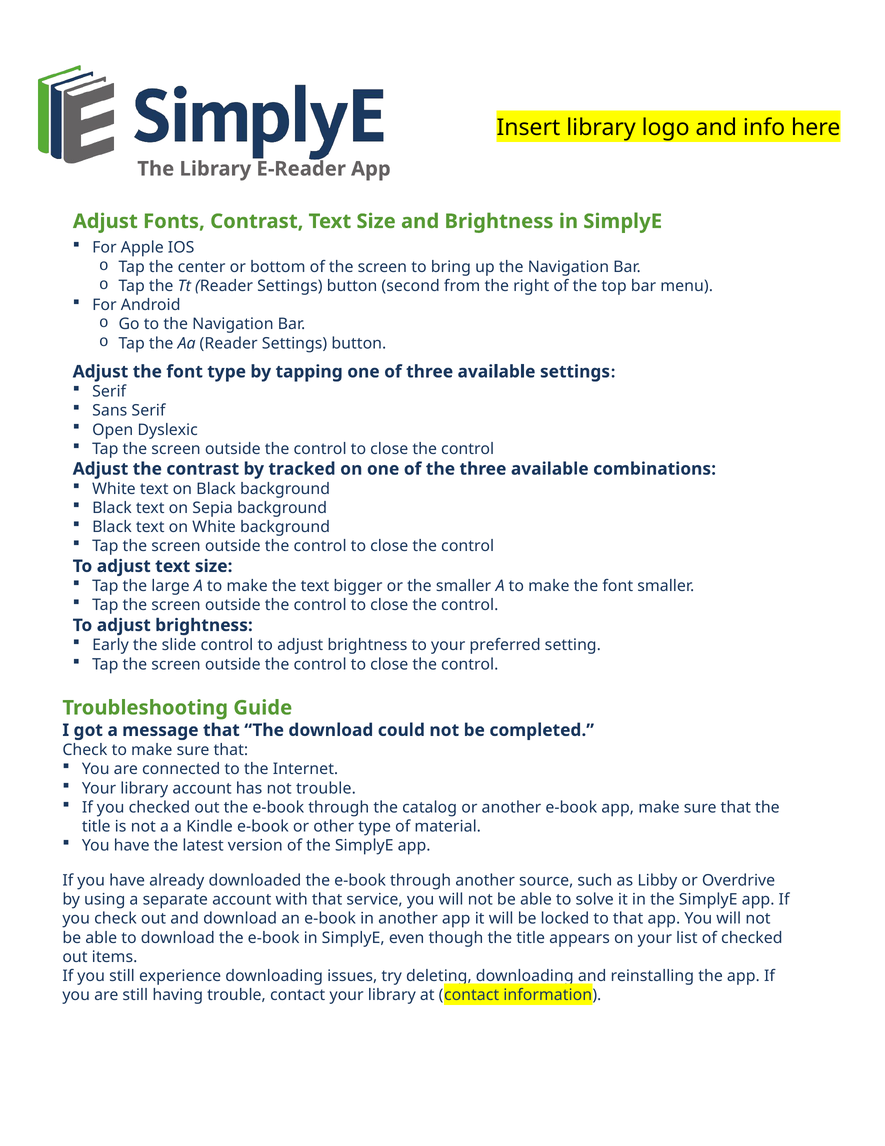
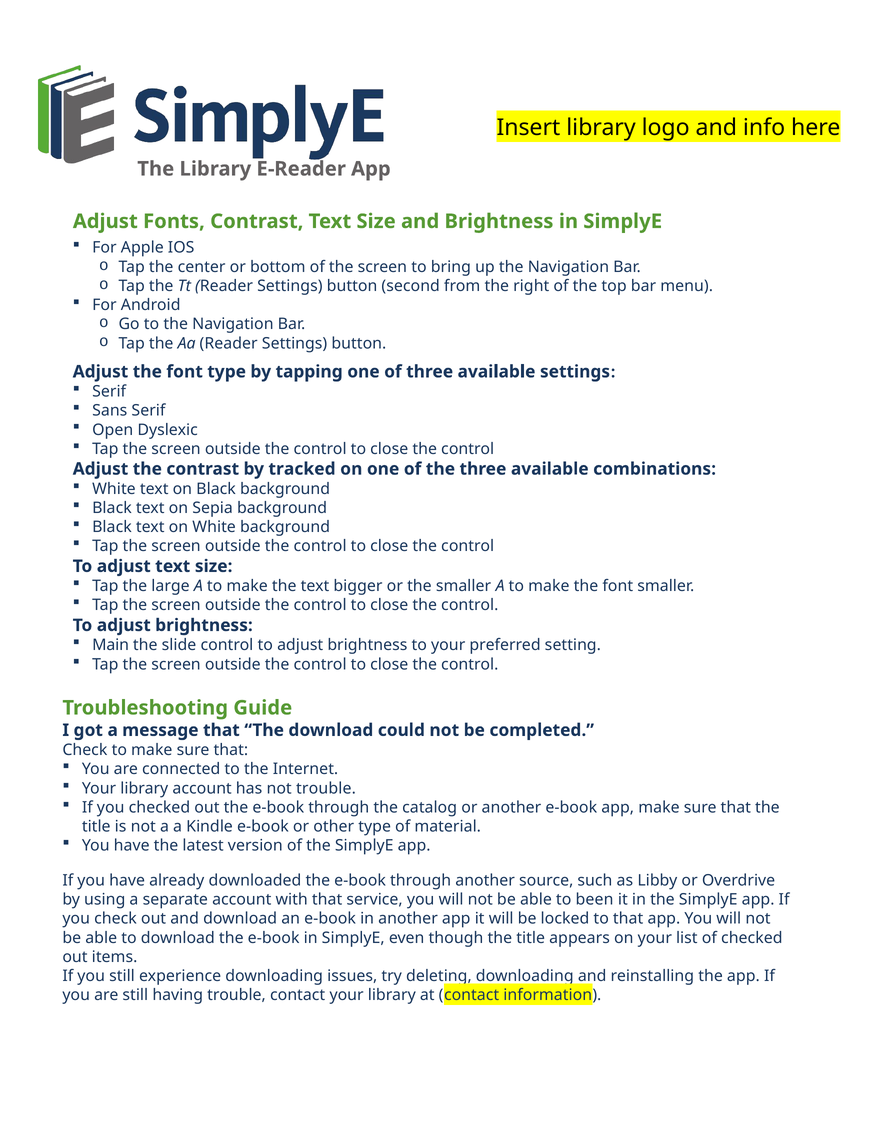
Early: Early -> Main
solve: solve -> been
